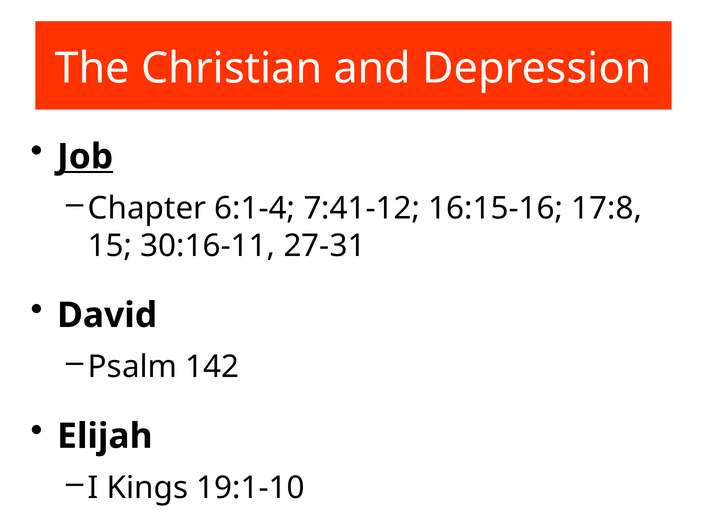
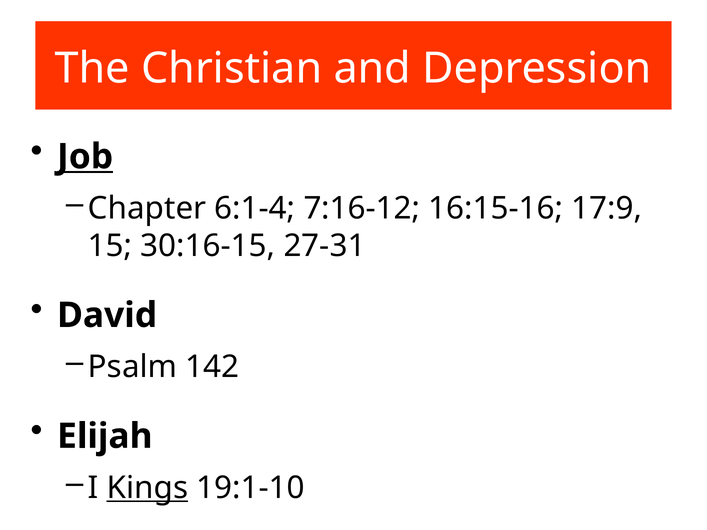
7:41-12: 7:41-12 -> 7:16-12
17:8: 17:8 -> 17:9
30:16-11: 30:16-11 -> 30:16-15
Kings underline: none -> present
